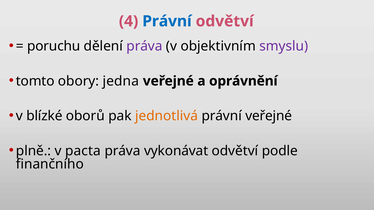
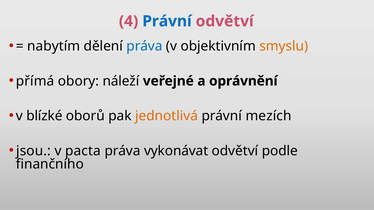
poruchu: poruchu -> nabytím
práva at (144, 46) colour: purple -> blue
smyslu colour: purple -> orange
tomto: tomto -> přímá
jedna: jedna -> náleží
právní veřejné: veřejné -> mezích
plně: plně -> jsou
